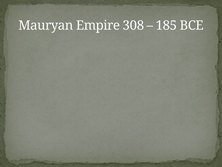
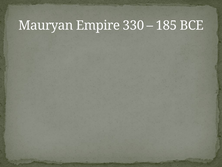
308: 308 -> 330
